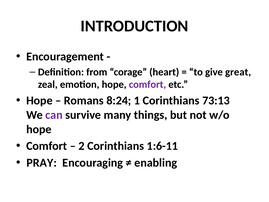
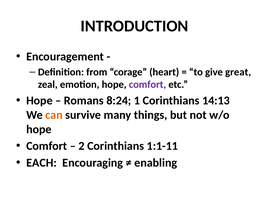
73:13: 73:13 -> 14:13
can colour: purple -> orange
1:6-11: 1:6-11 -> 1:1-11
PRAY: PRAY -> EACH
